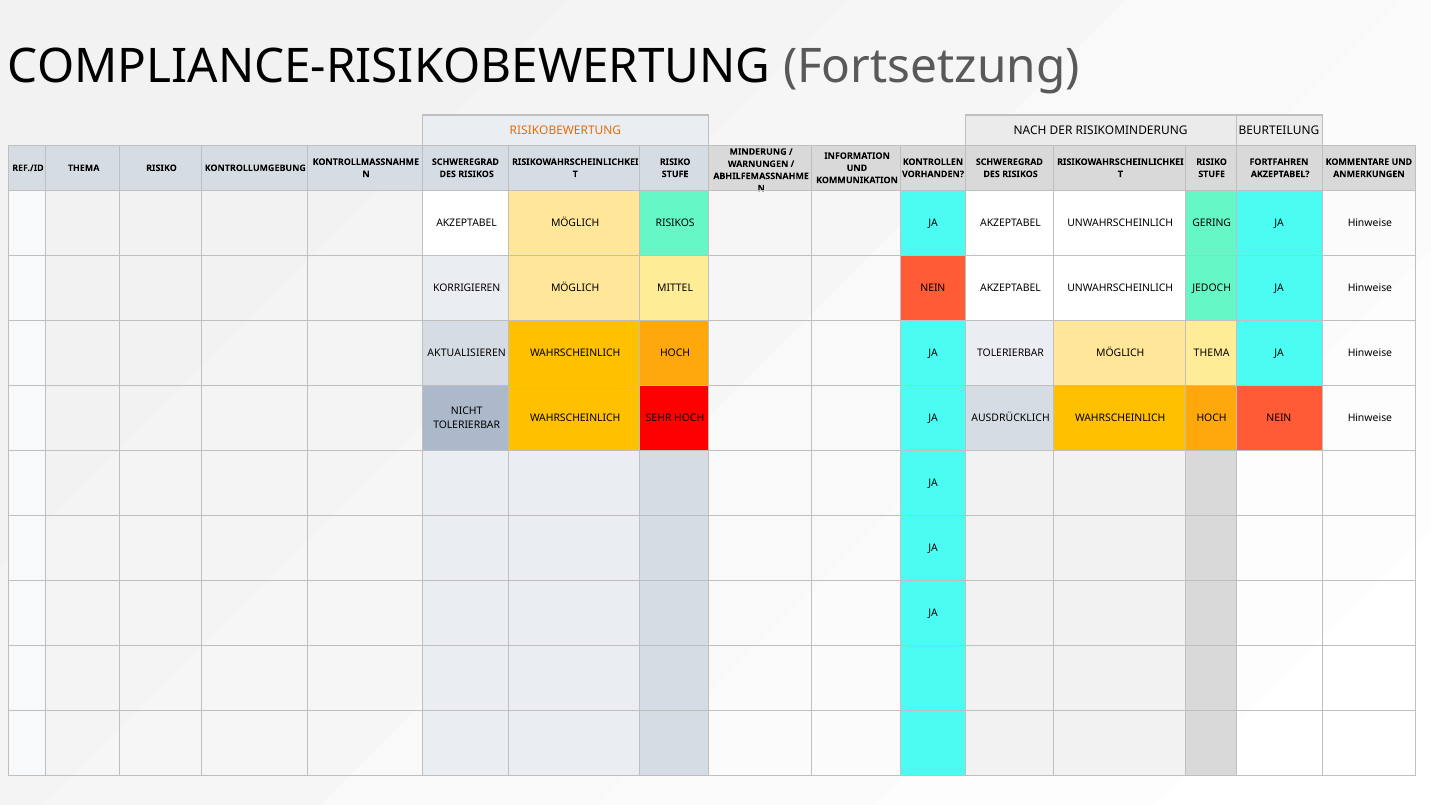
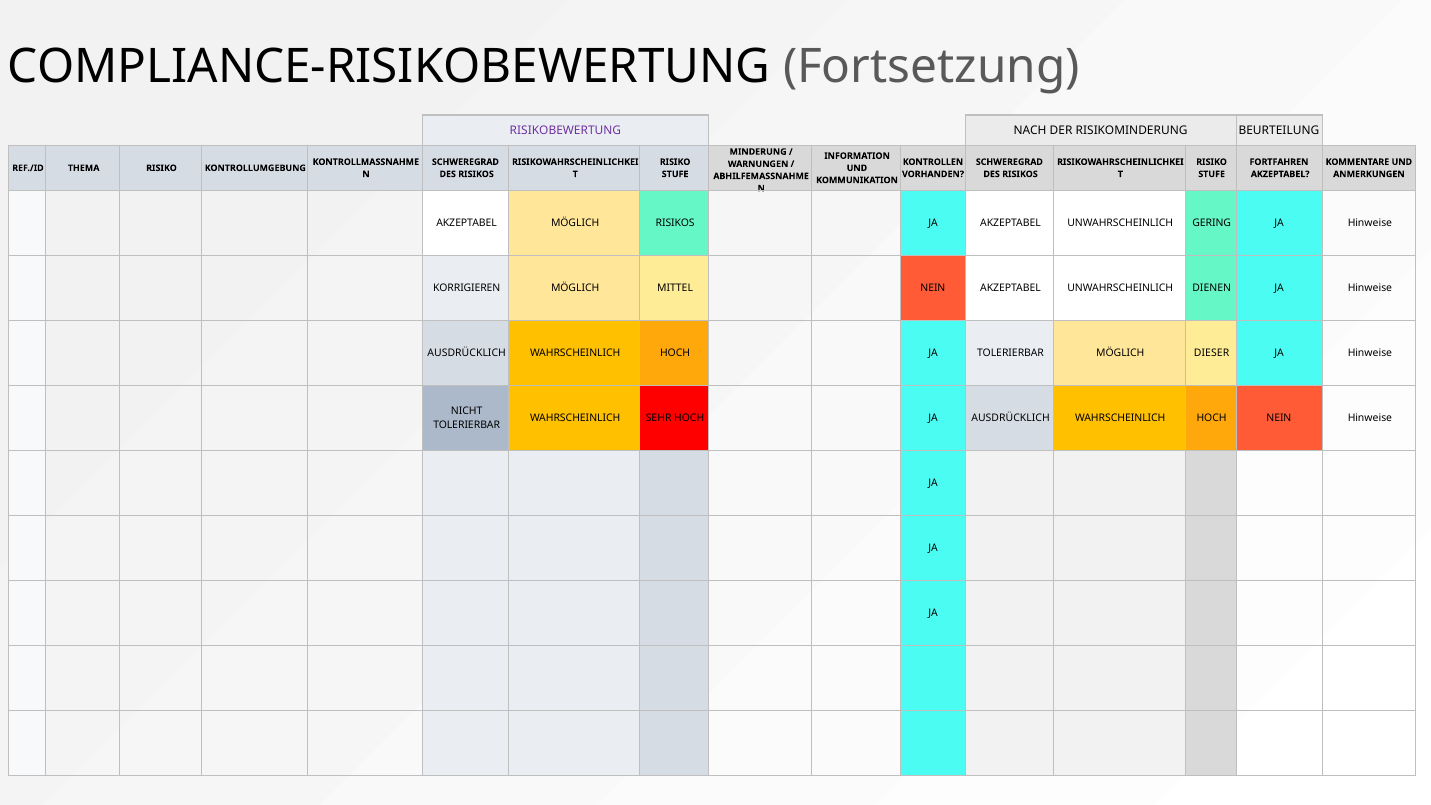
RISIKOBEWERTUNG colour: orange -> purple
JEDOCH: JEDOCH -> DIENEN
AKTUALISIEREN at (467, 353): AKTUALISIEREN -> AUSDRÜCKLICH
MÖGLICH THEMA: THEMA -> DIESER
